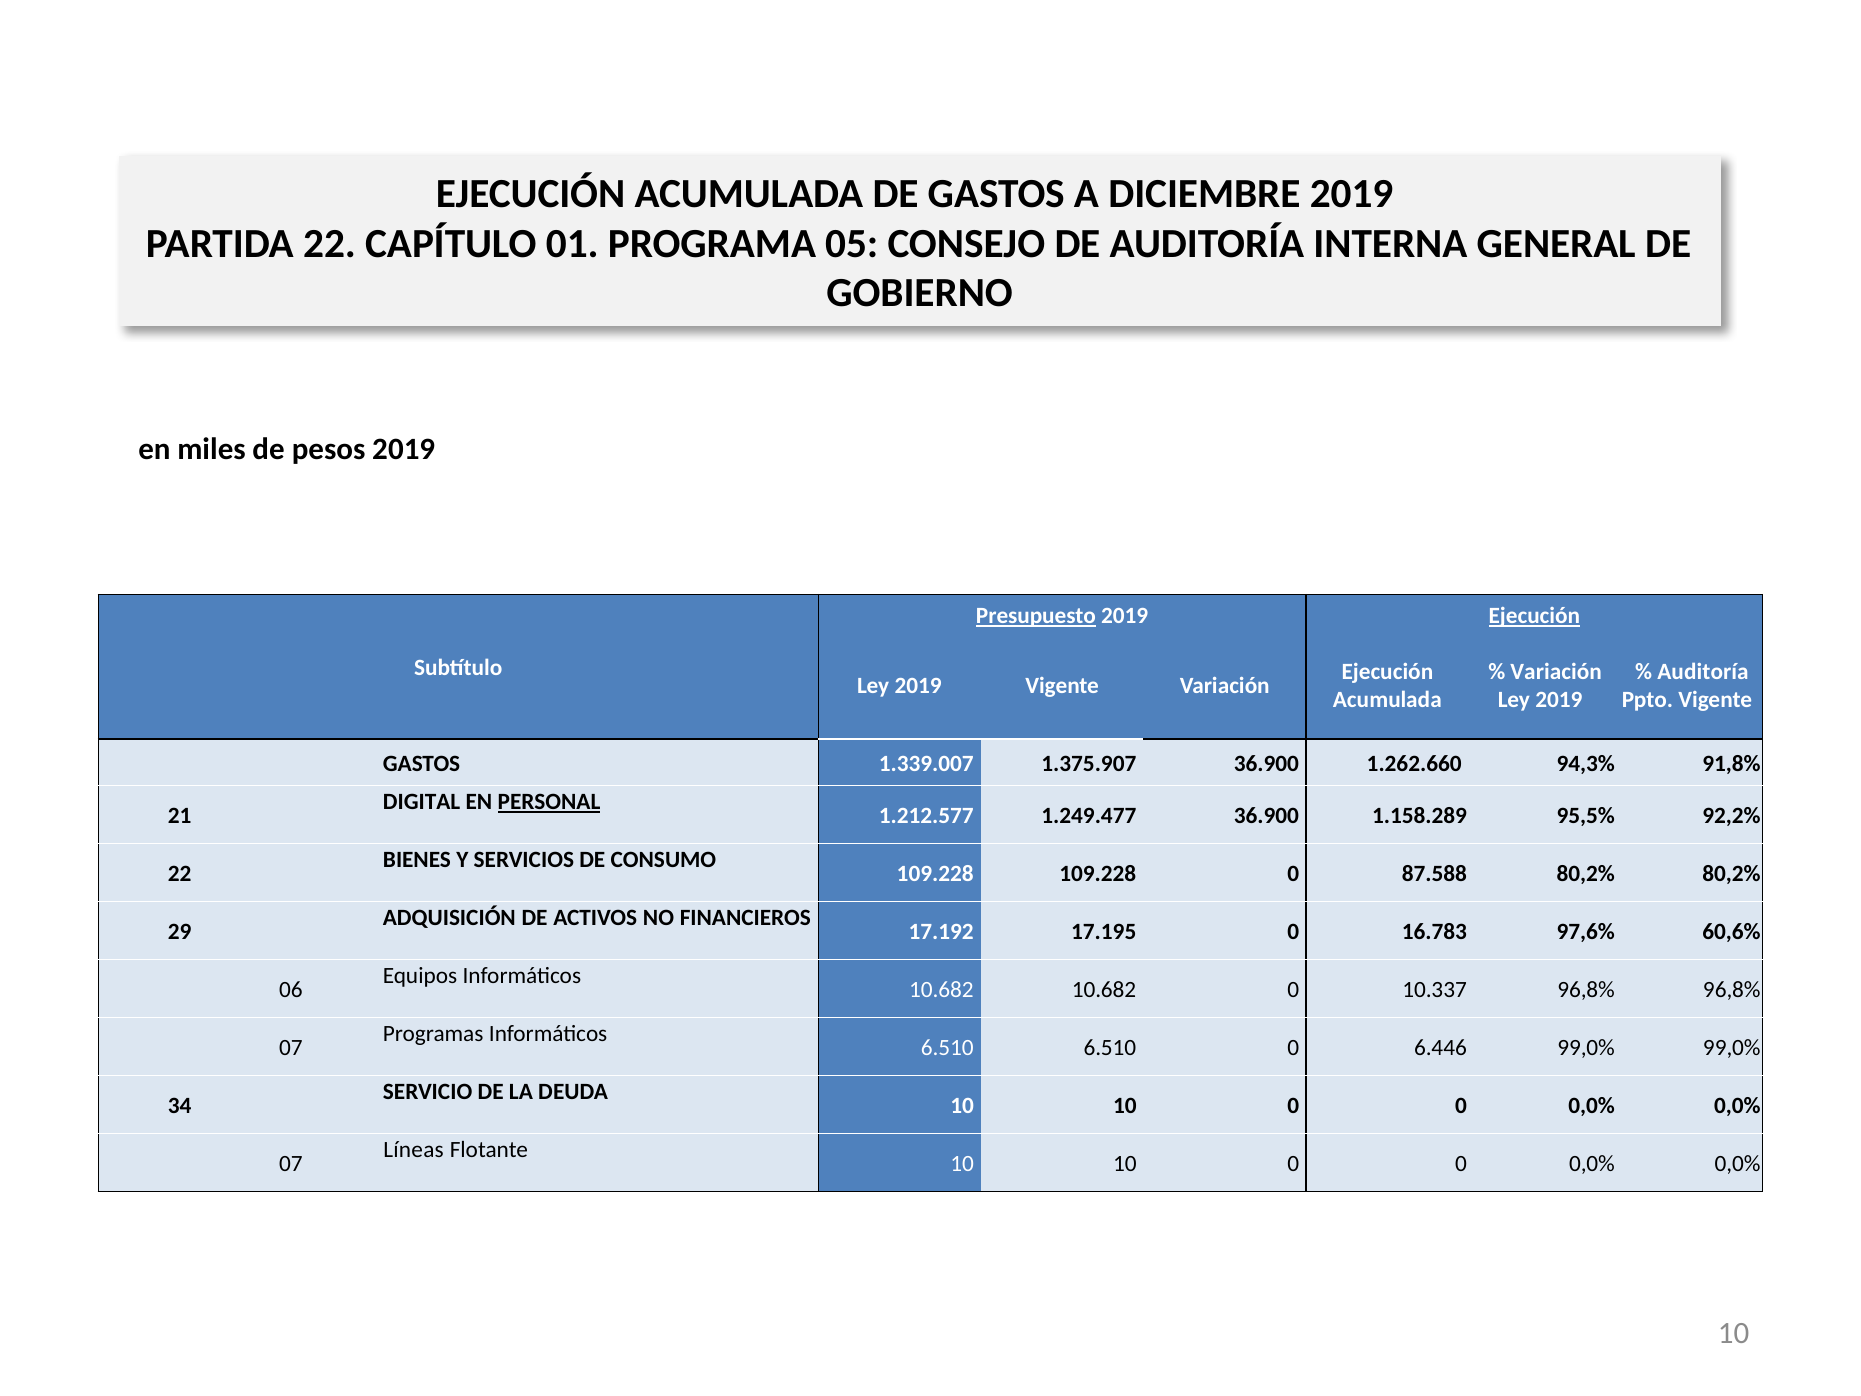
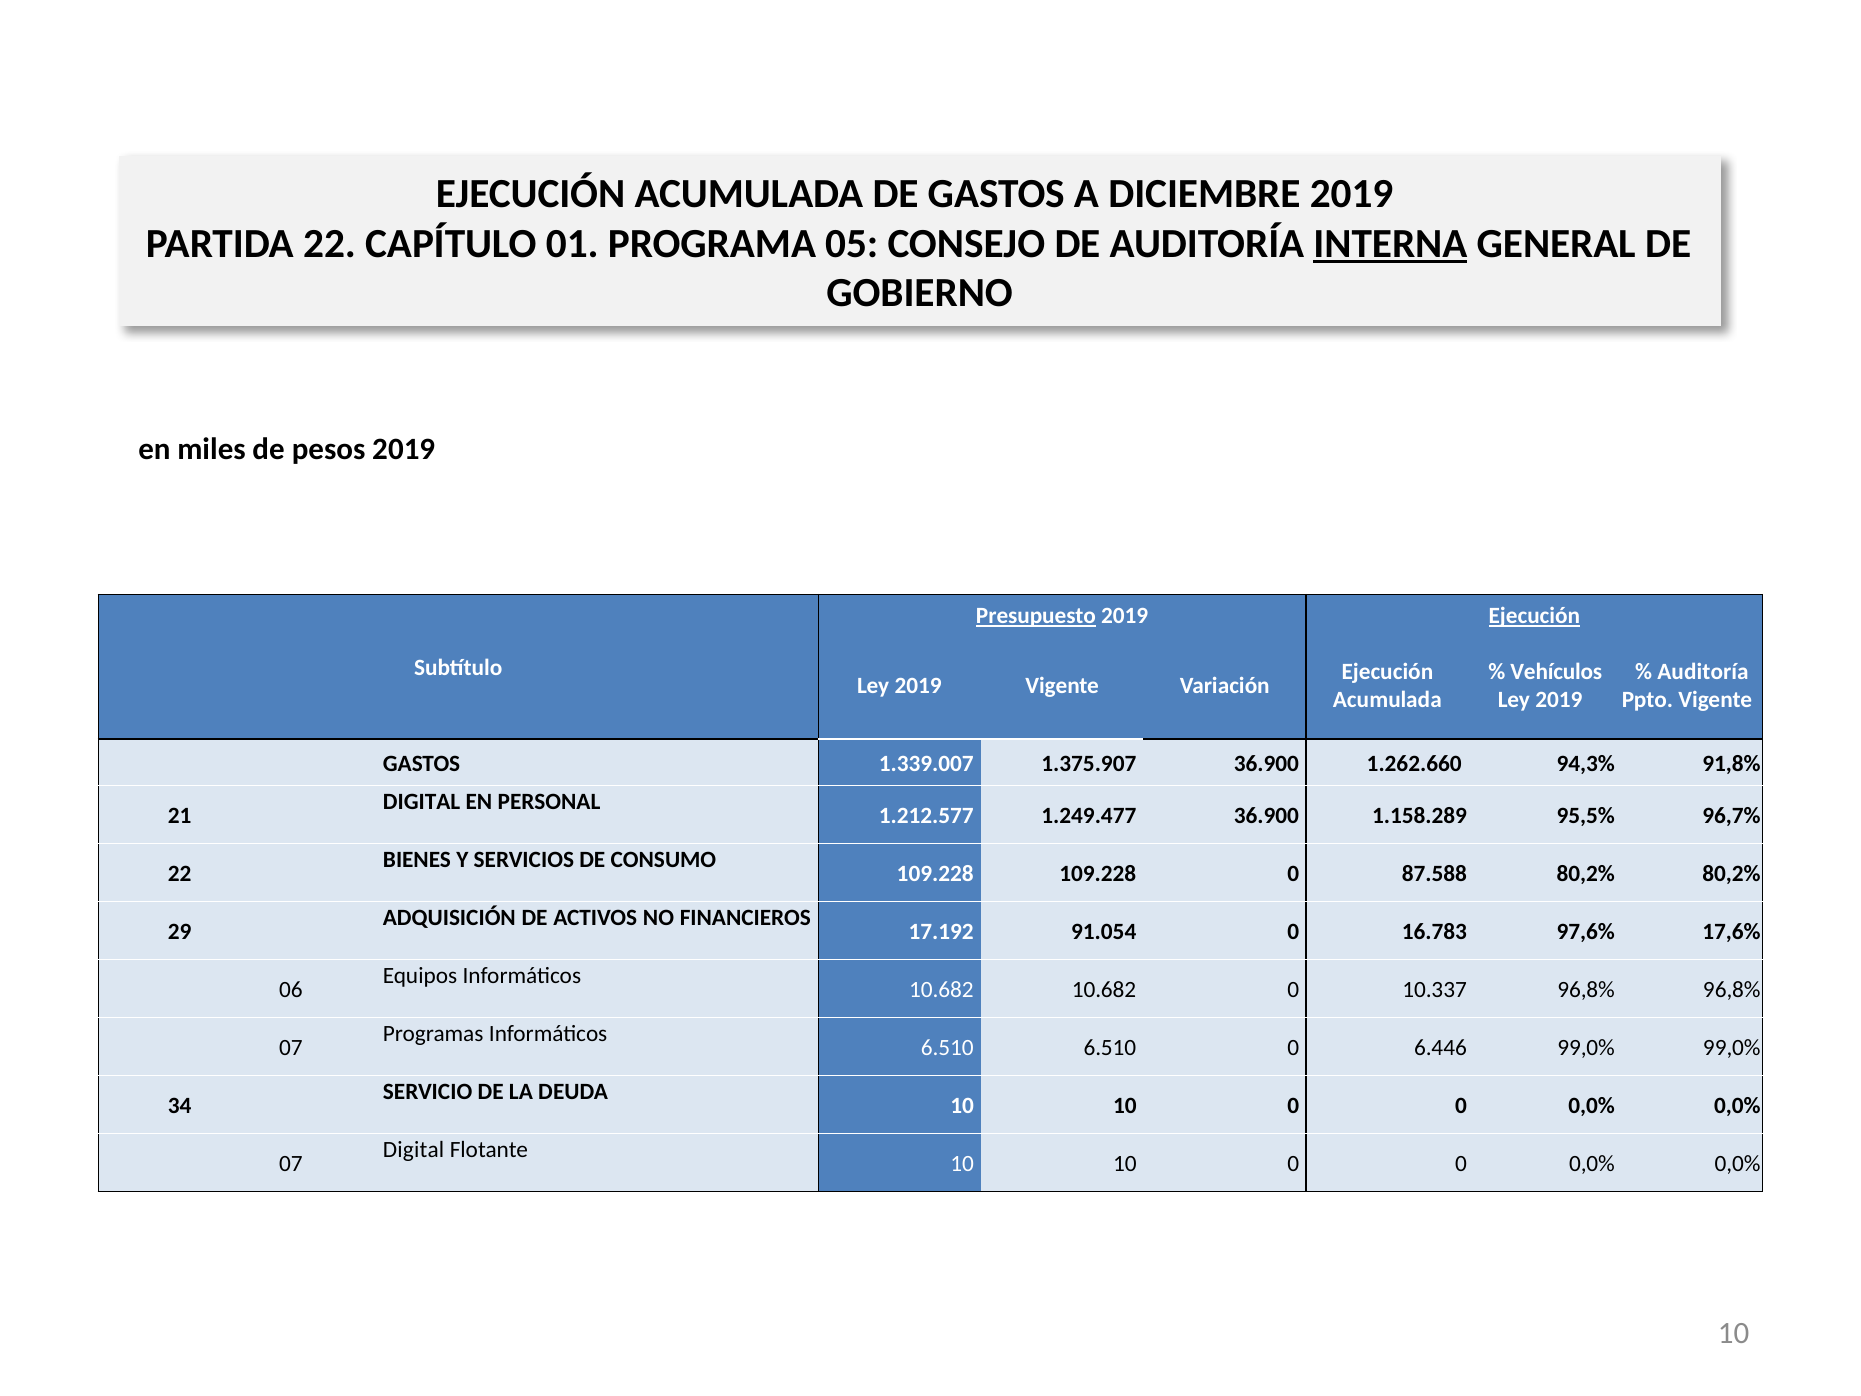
INTERNA underline: none -> present
Variación at (1556, 671): Variación -> Vehículos
PERSONAL underline: present -> none
92,2%: 92,2% -> 96,7%
17.195: 17.195 -> 91.054
60,6%: 60,6% -> 17,6%
Líneas at (414, 1150): Líneas -> Digital
